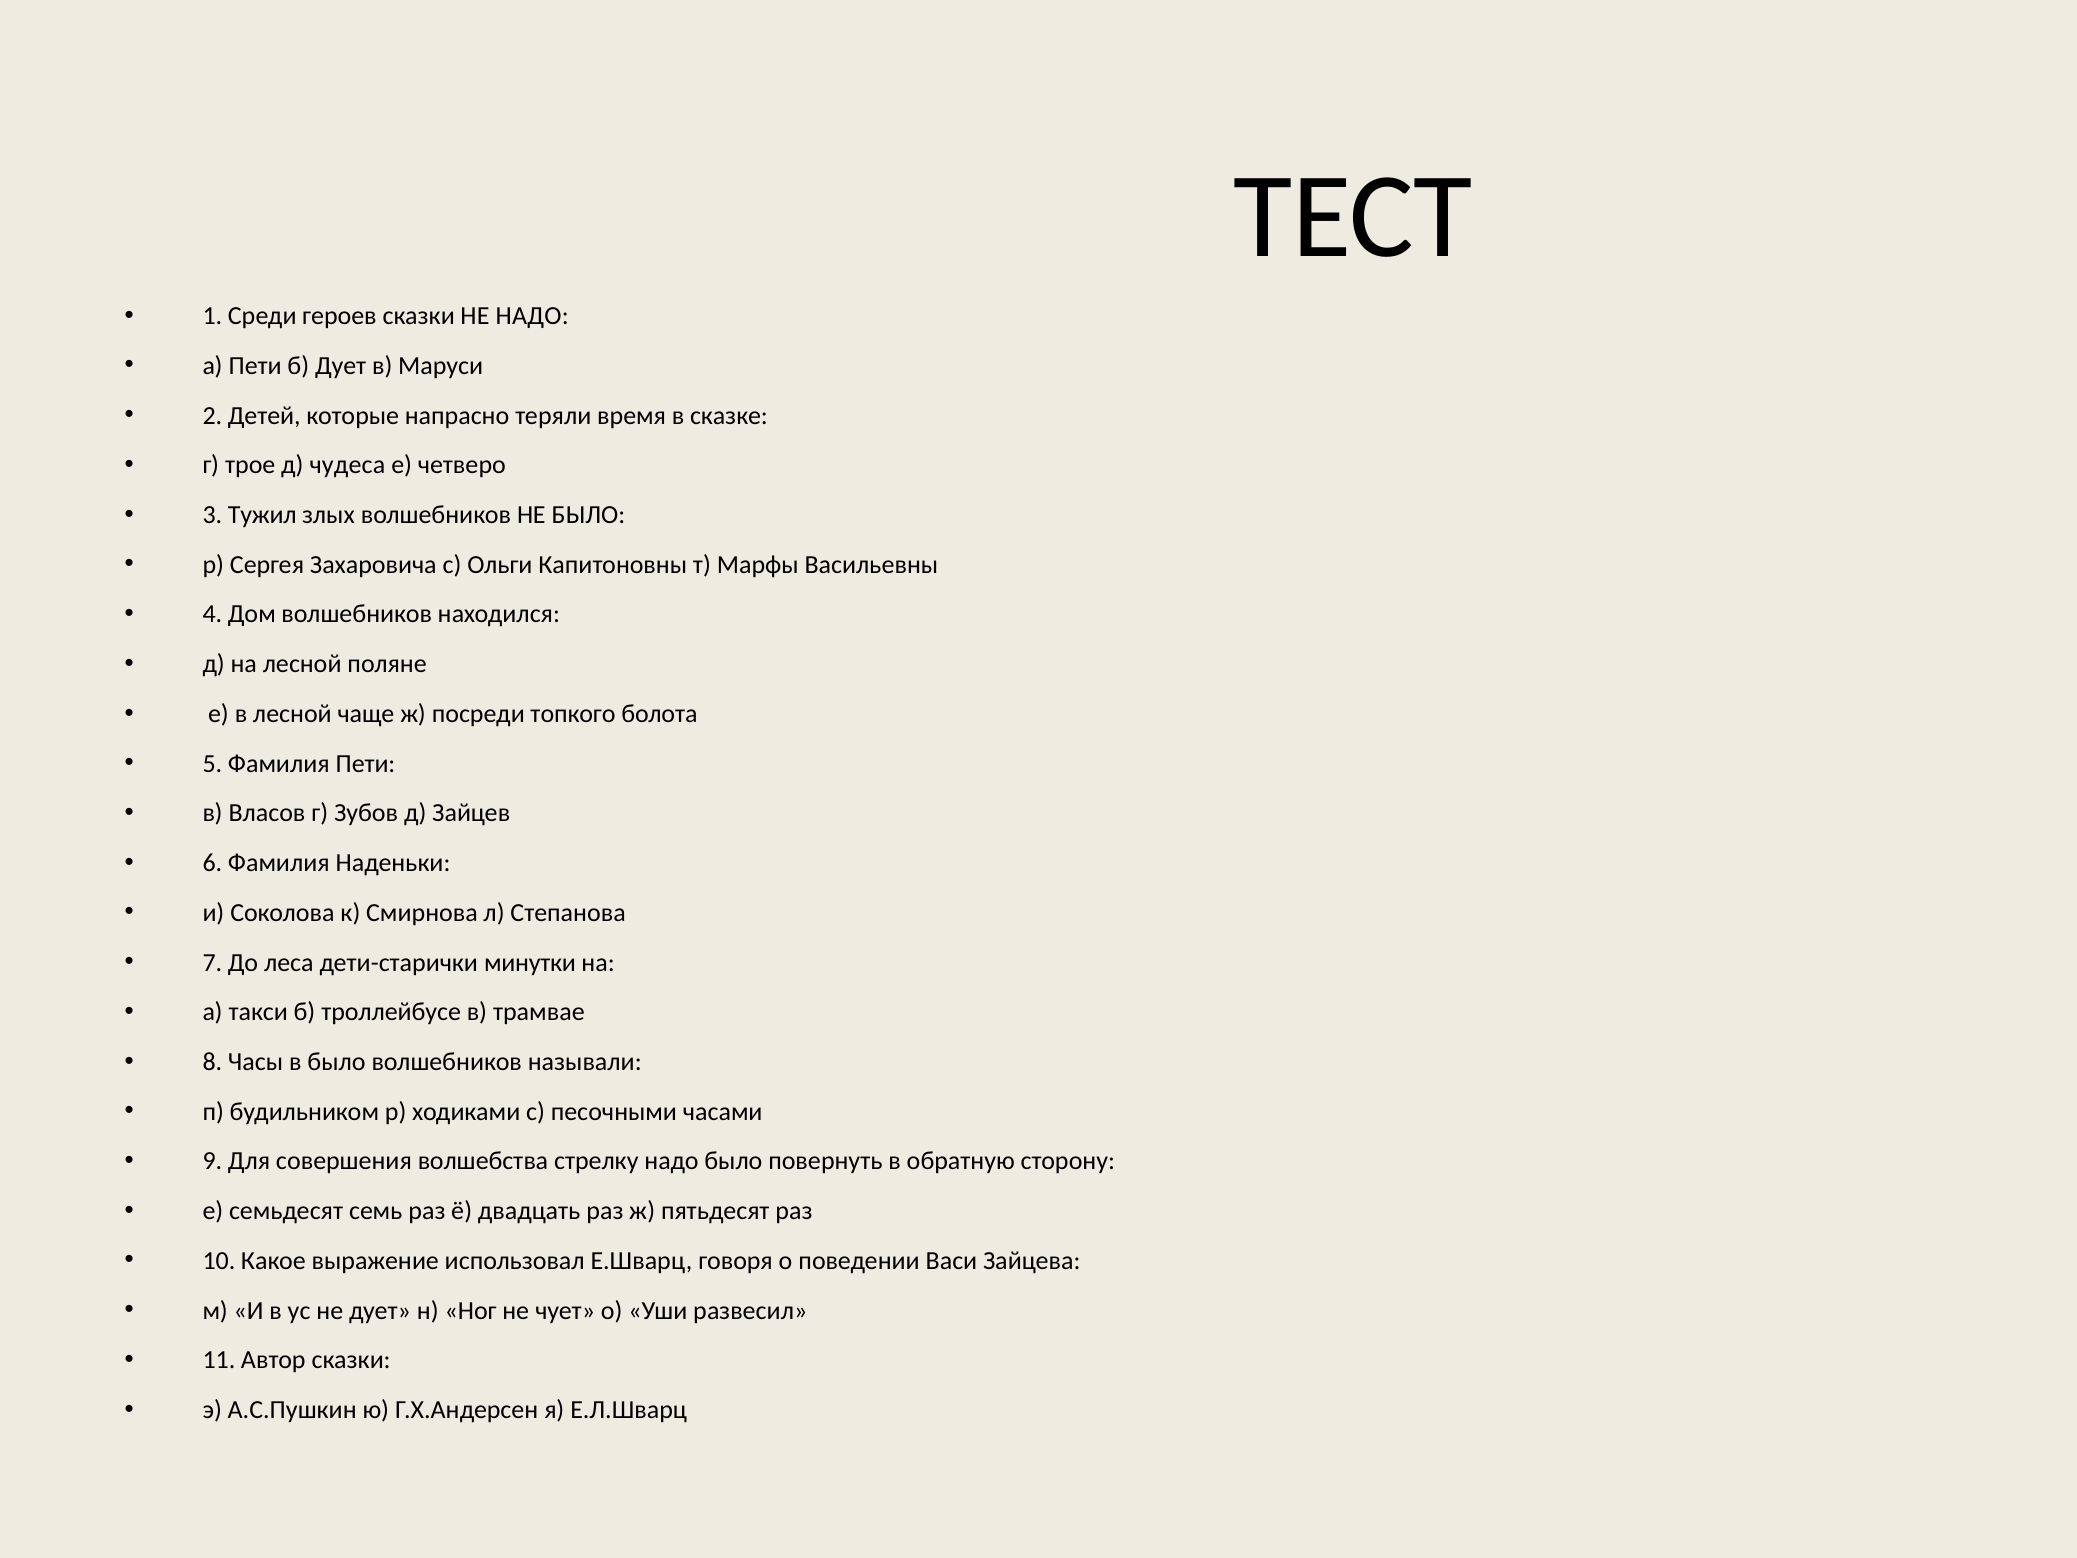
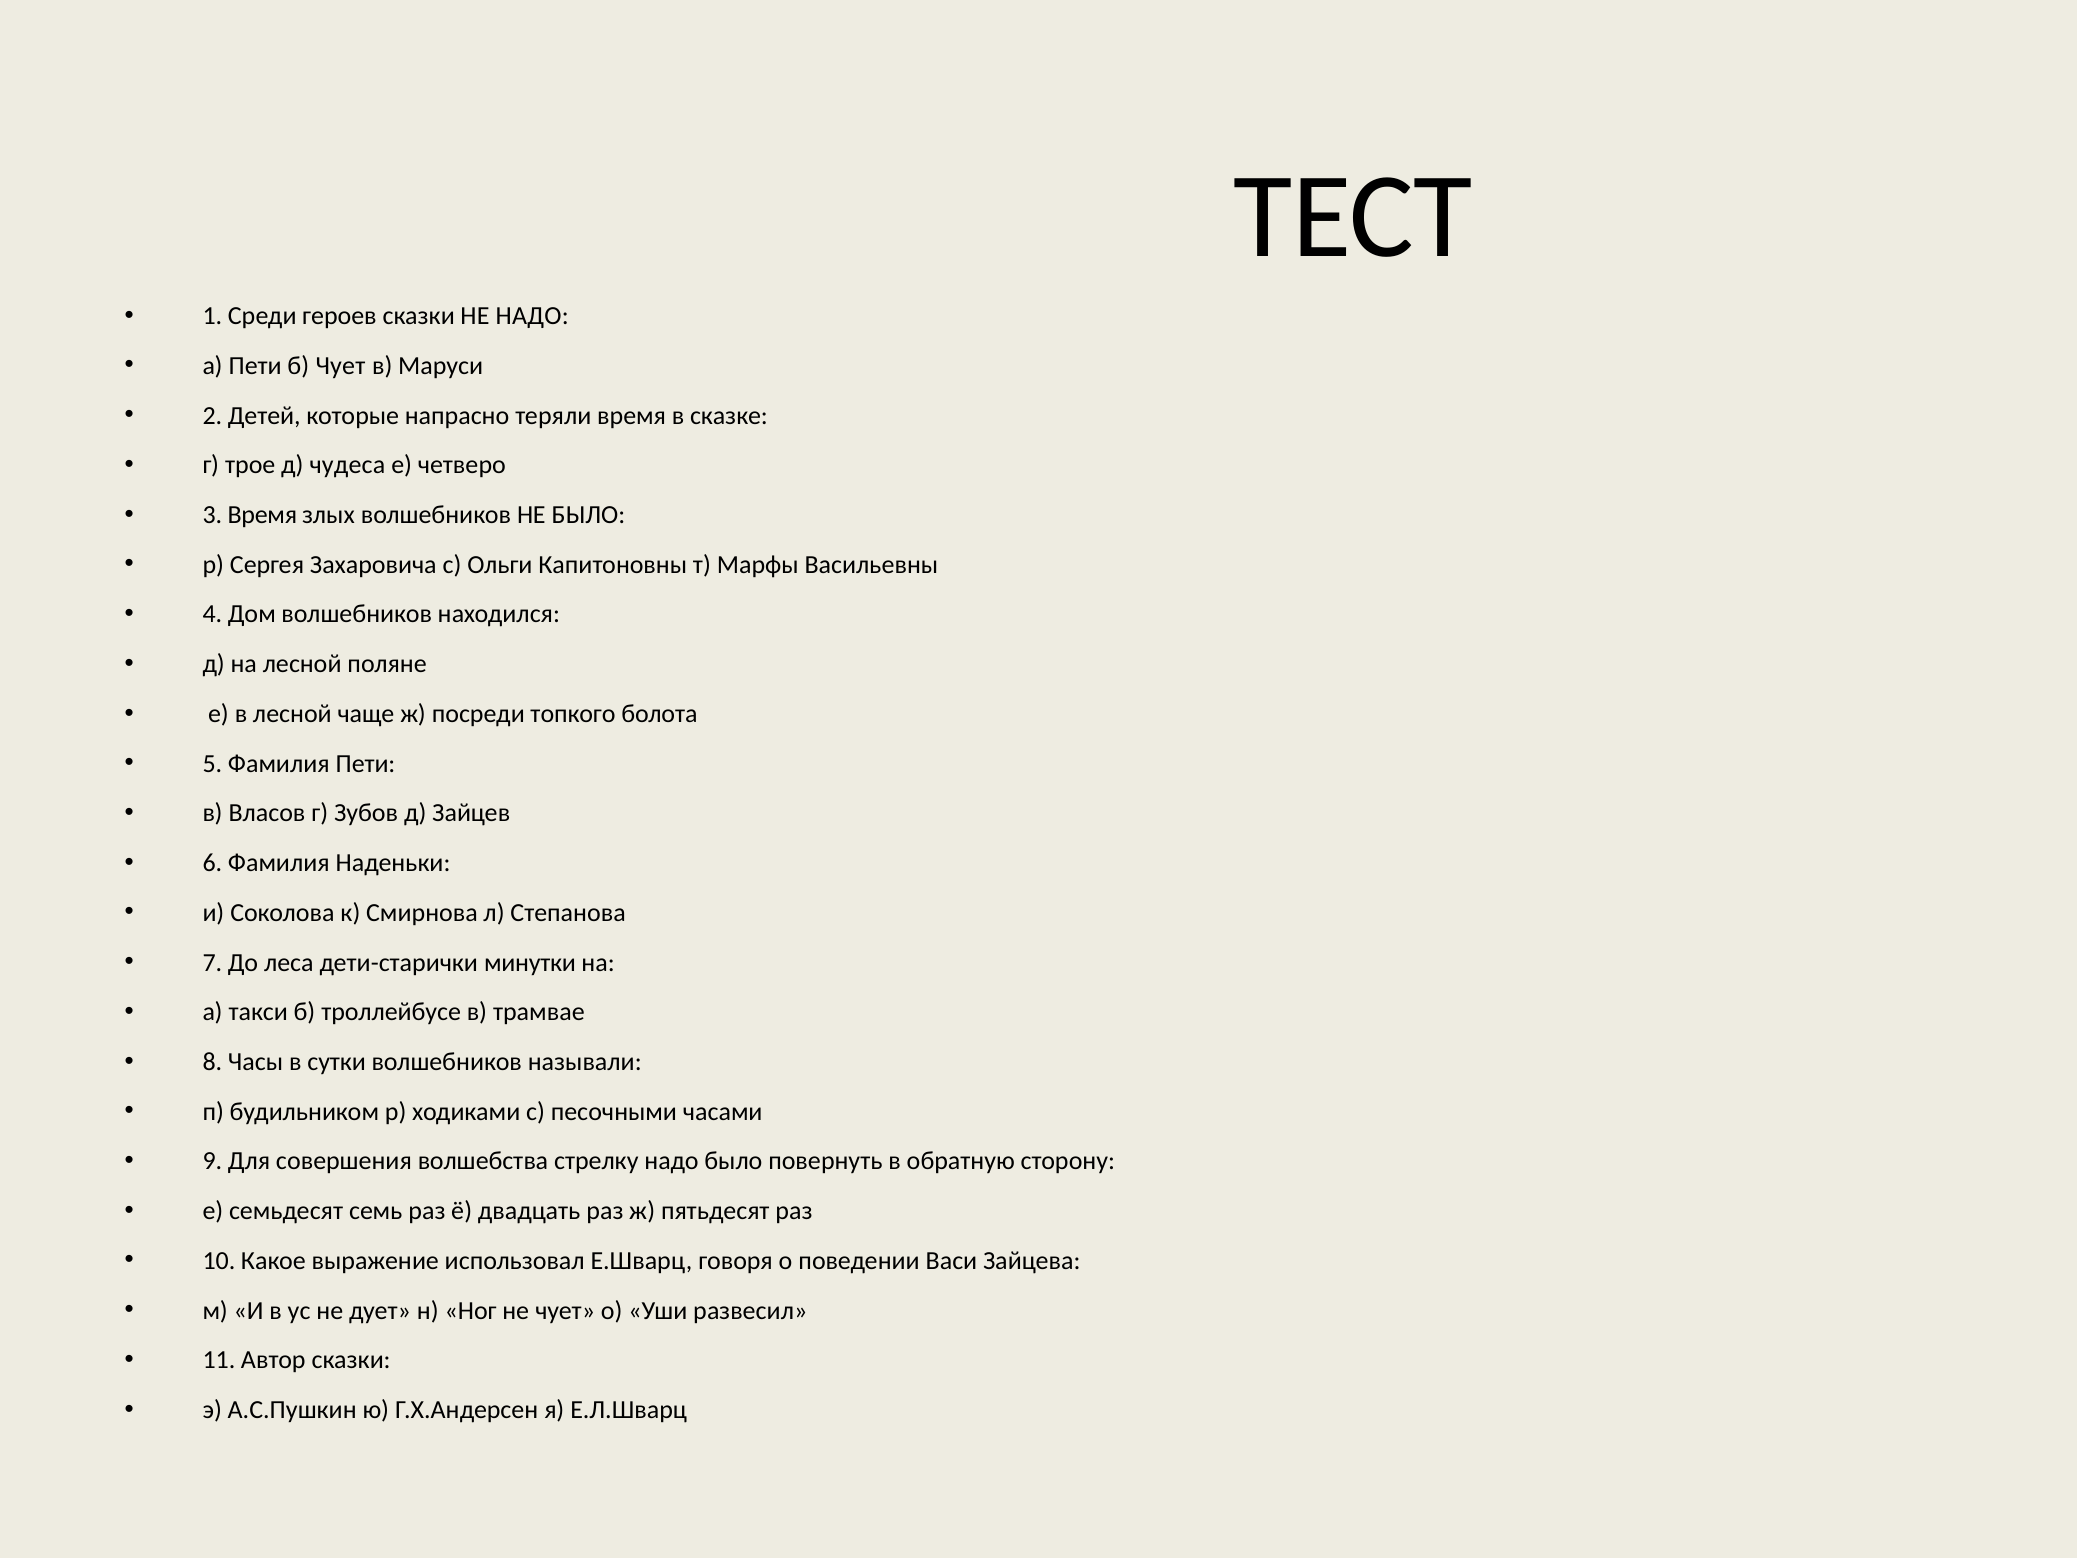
б Дует: Дует -> Чует
3 Тужил: Тужил -> Время
в было: было -> сутки
